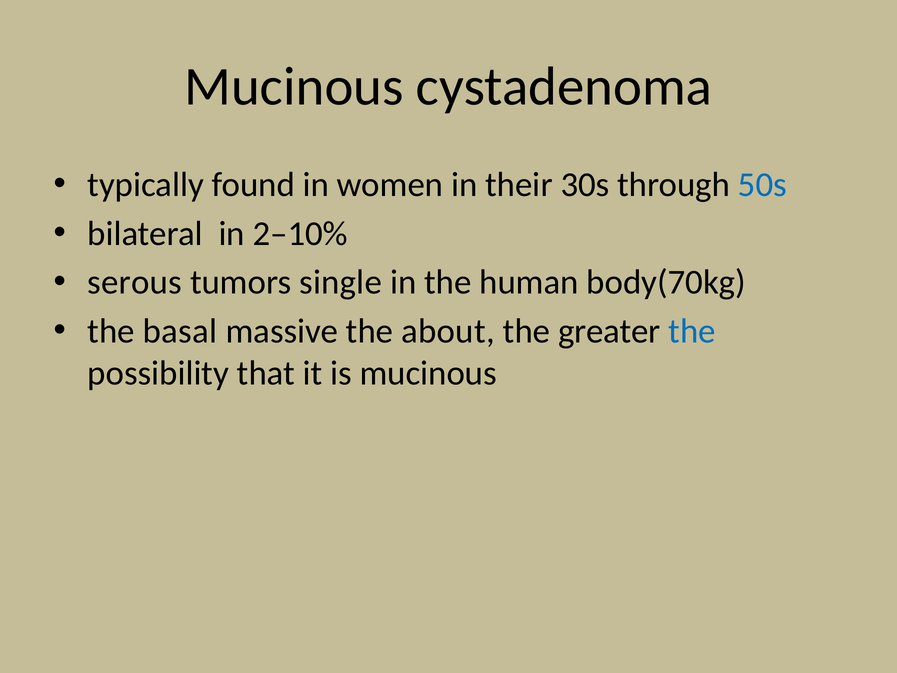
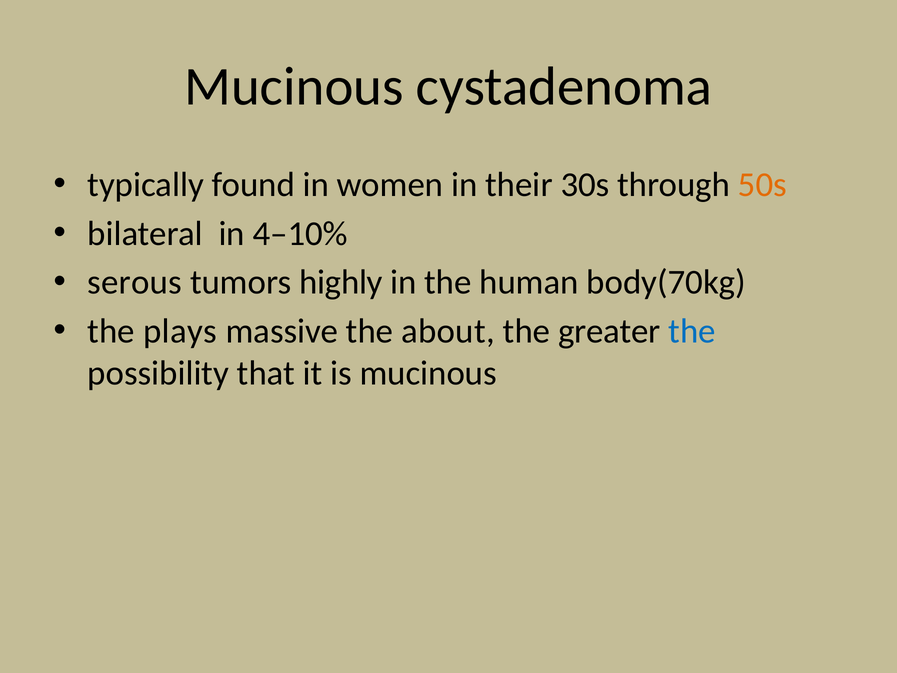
50s colour: blue -> orange
2–10%: 2–10% -> 4–10%
single: single -> highly
basal: basal -> plays
